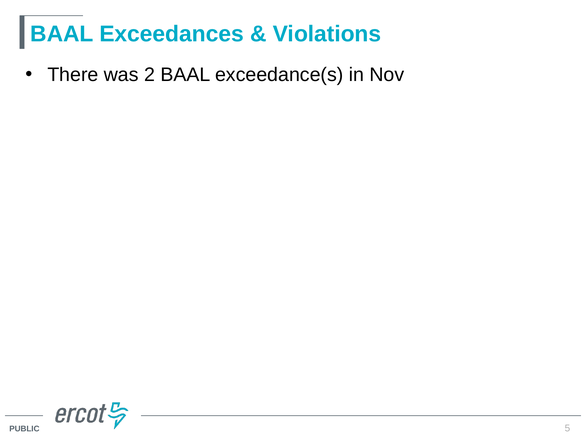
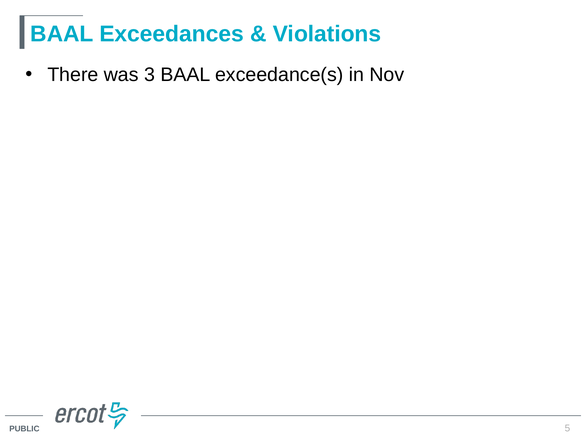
2: 2 -> 3
